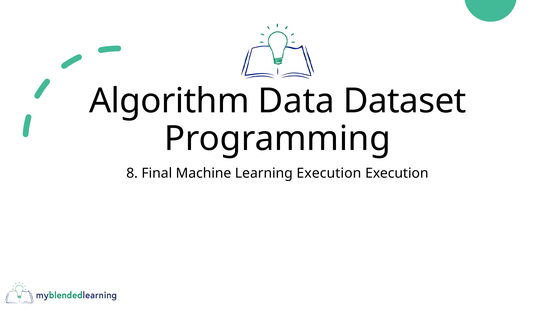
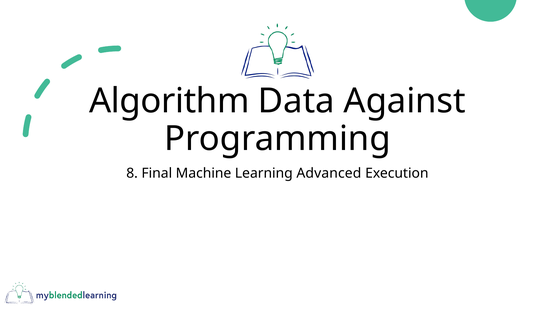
Dataset: Dataset -> Against
Learning Execution: Execution -> Advanced
